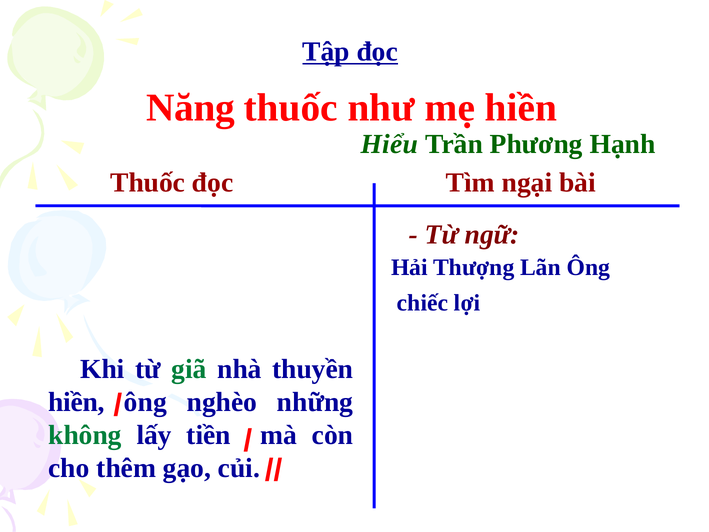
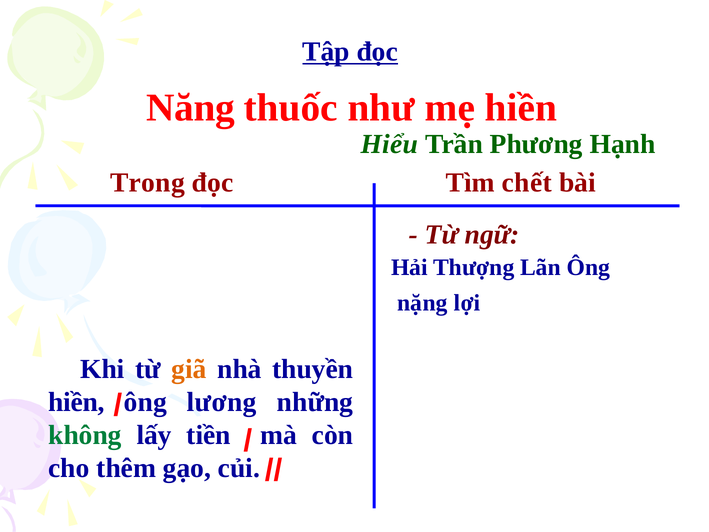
Thuốc at (148, 183): Thuốc -> Trong
ngại: ngại -> chết
chiếc: chiếc -> nặng
giã colour: green -> orange
nghèo: nghèo -> lương
